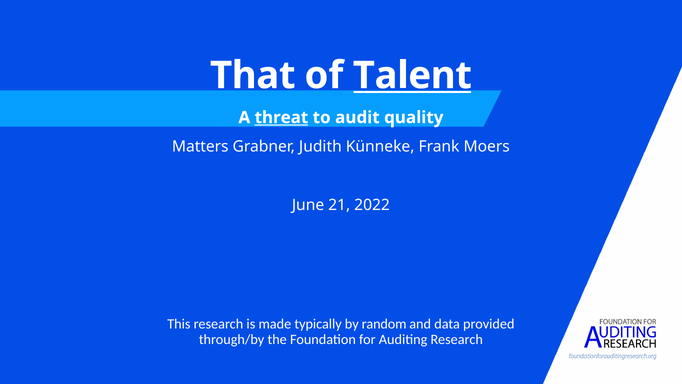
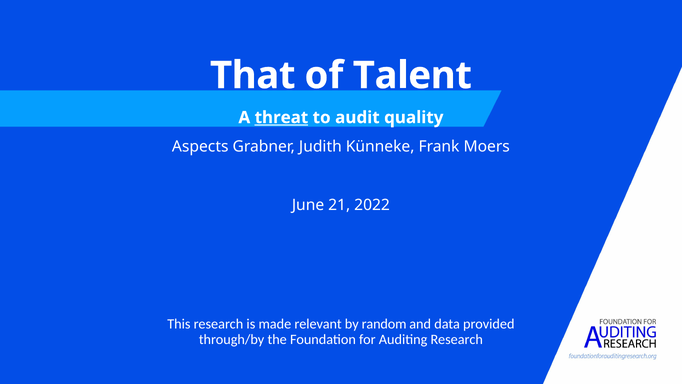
Talent underline: present -> none
Matters: Matters -> Aspects
typically: typically -> relevant
